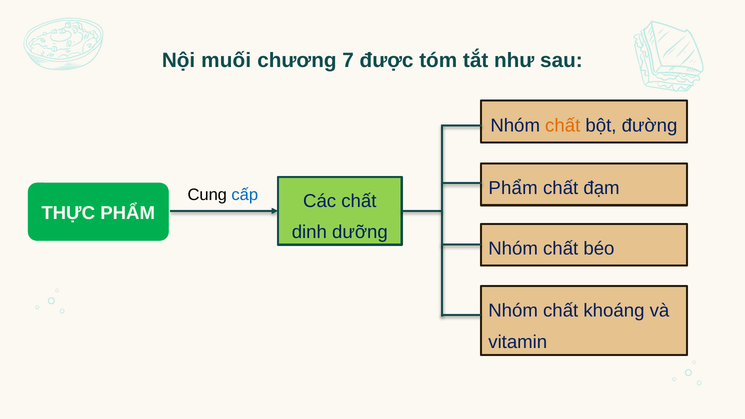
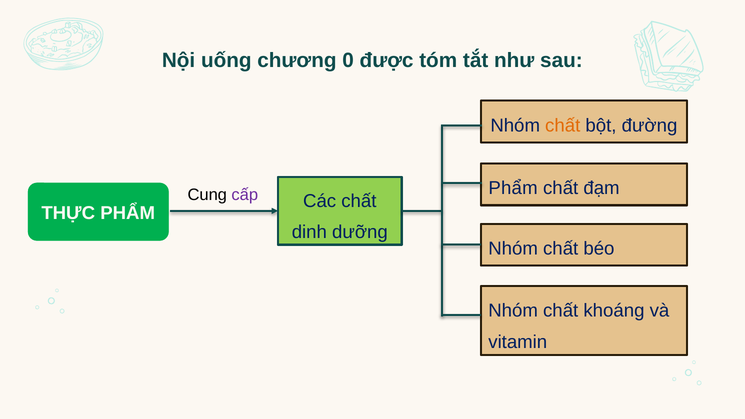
muối: muối -> uống
7: 7 -> 0
cấp colour: blue -> purple
